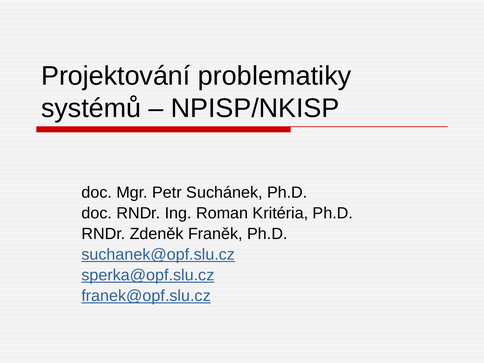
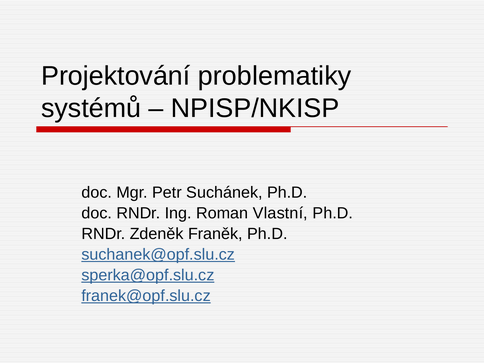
Kritéria: Kritéria -> Vlastní
